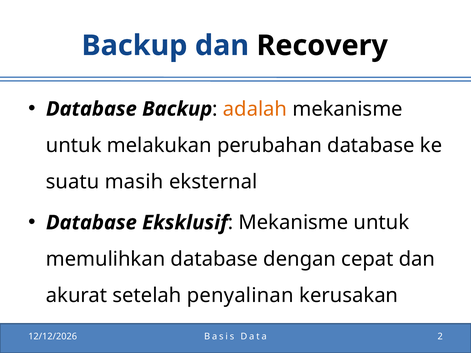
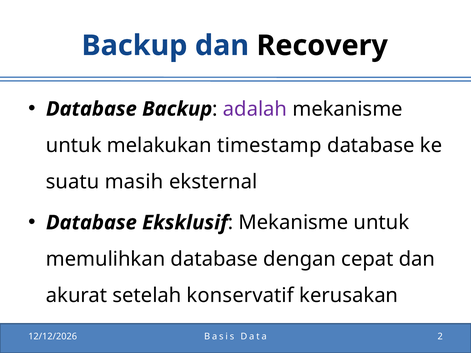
adalah colour: orange -> purple
perubahan: perubahan -> timestamp
penyalinan: penyalinan -> konservatif
